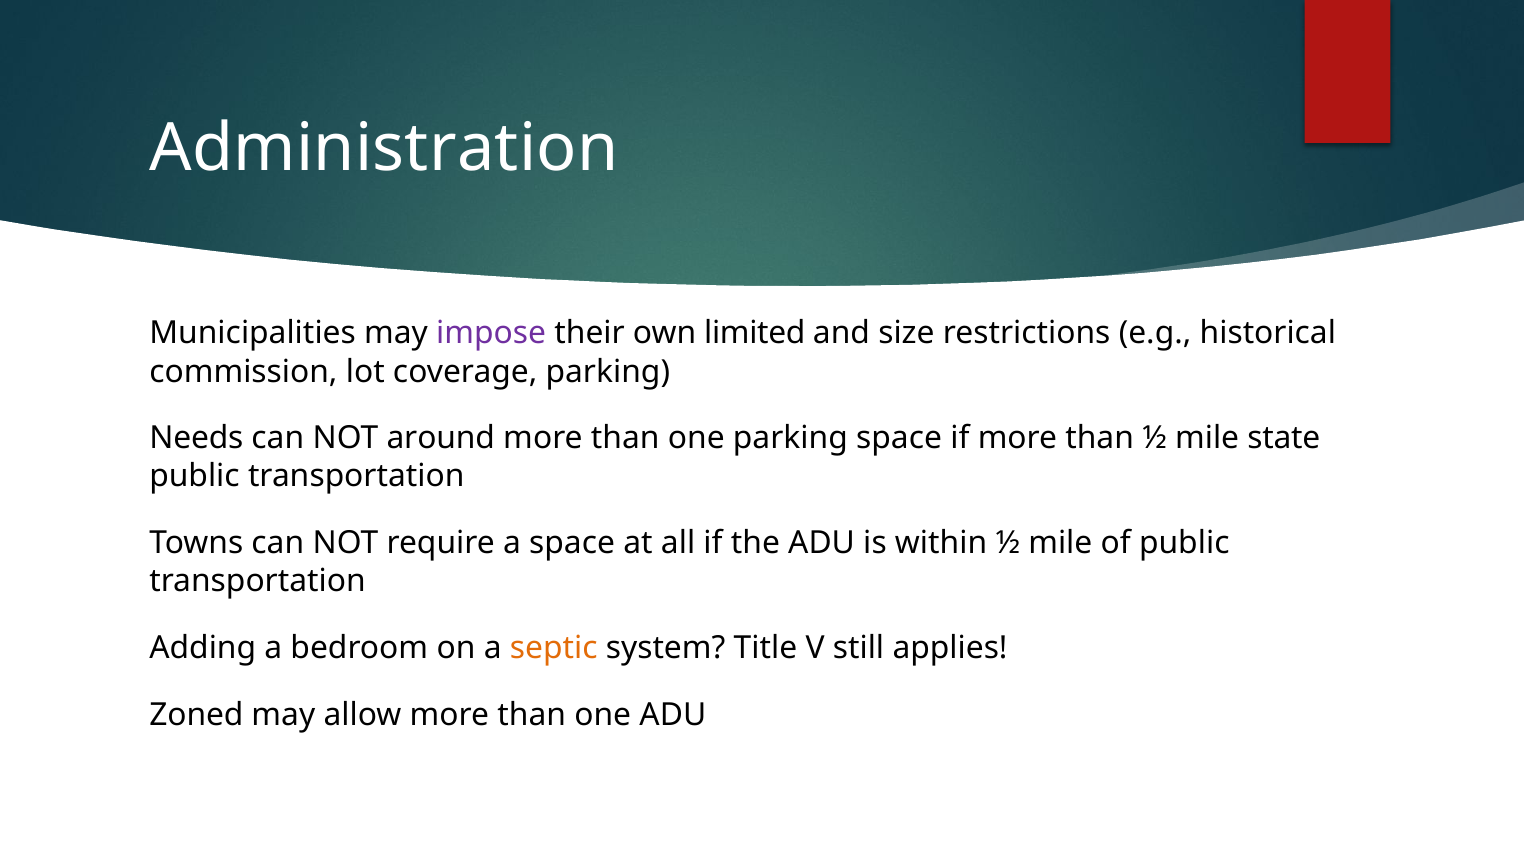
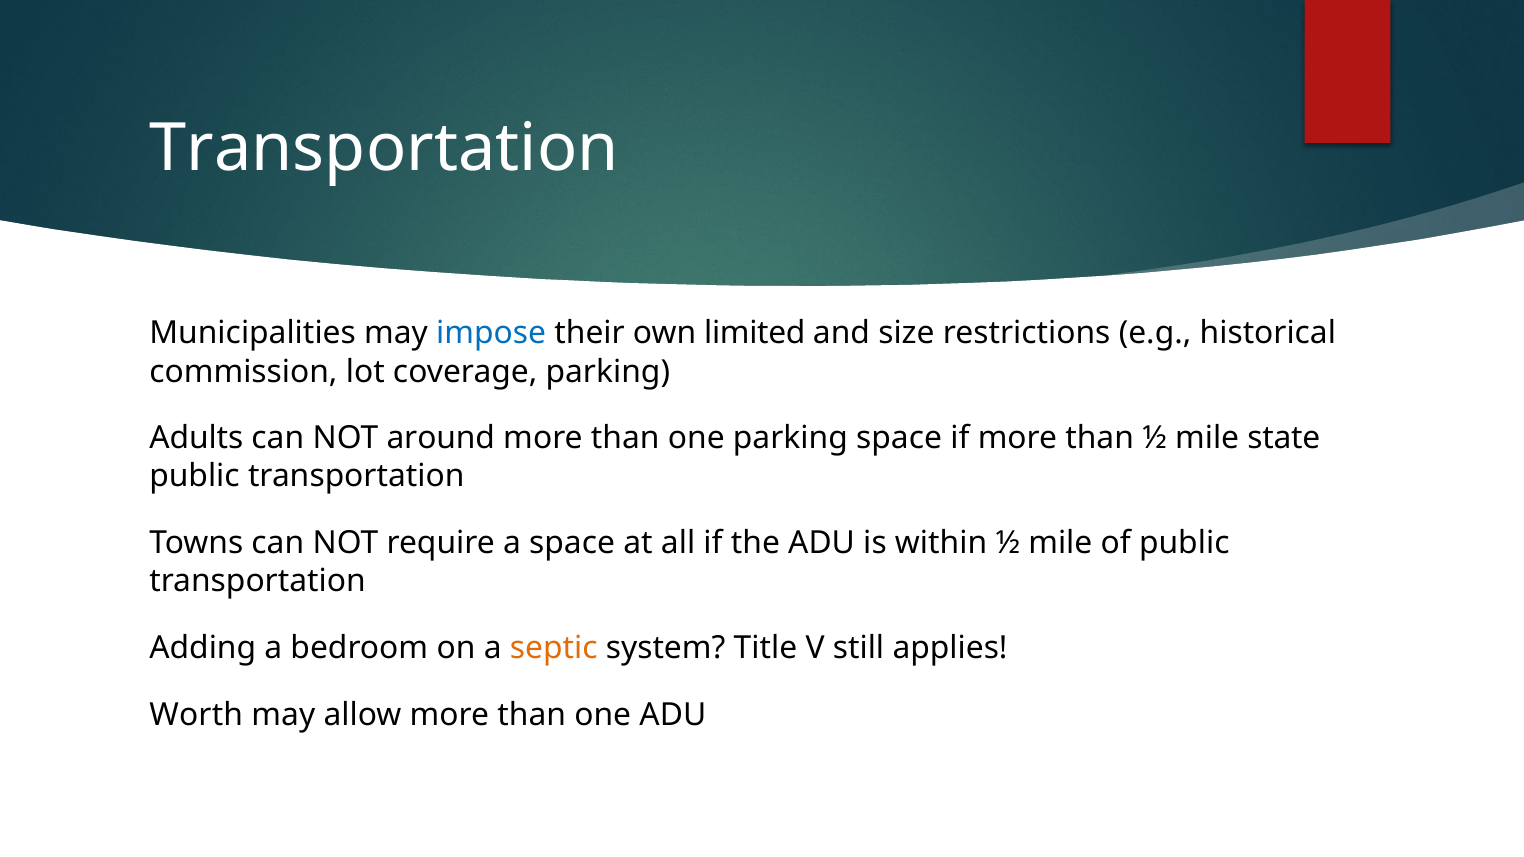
Administration at (384, 149): Administration -> Transportation
impose colour: purple -> blue
Needs: Needs -> Adults
Zoned: Zoned -> Worth
